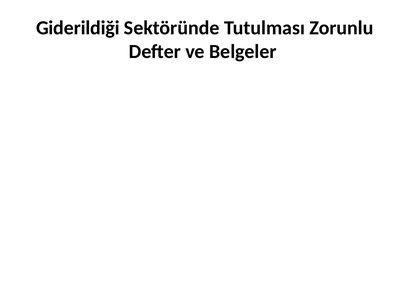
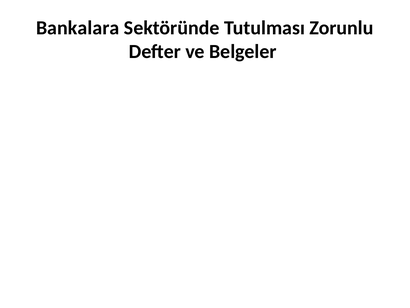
Giderildiği: Giderildiği -> Bankalara
